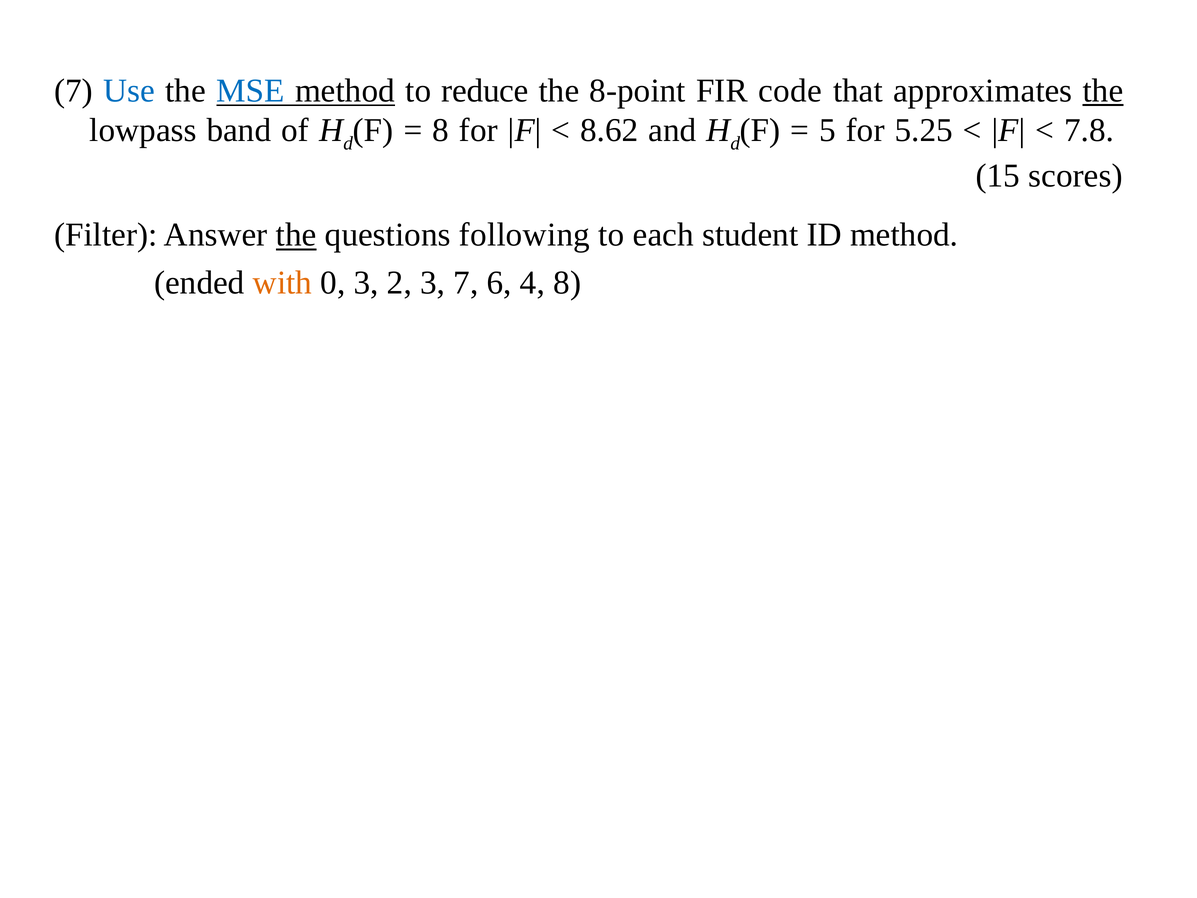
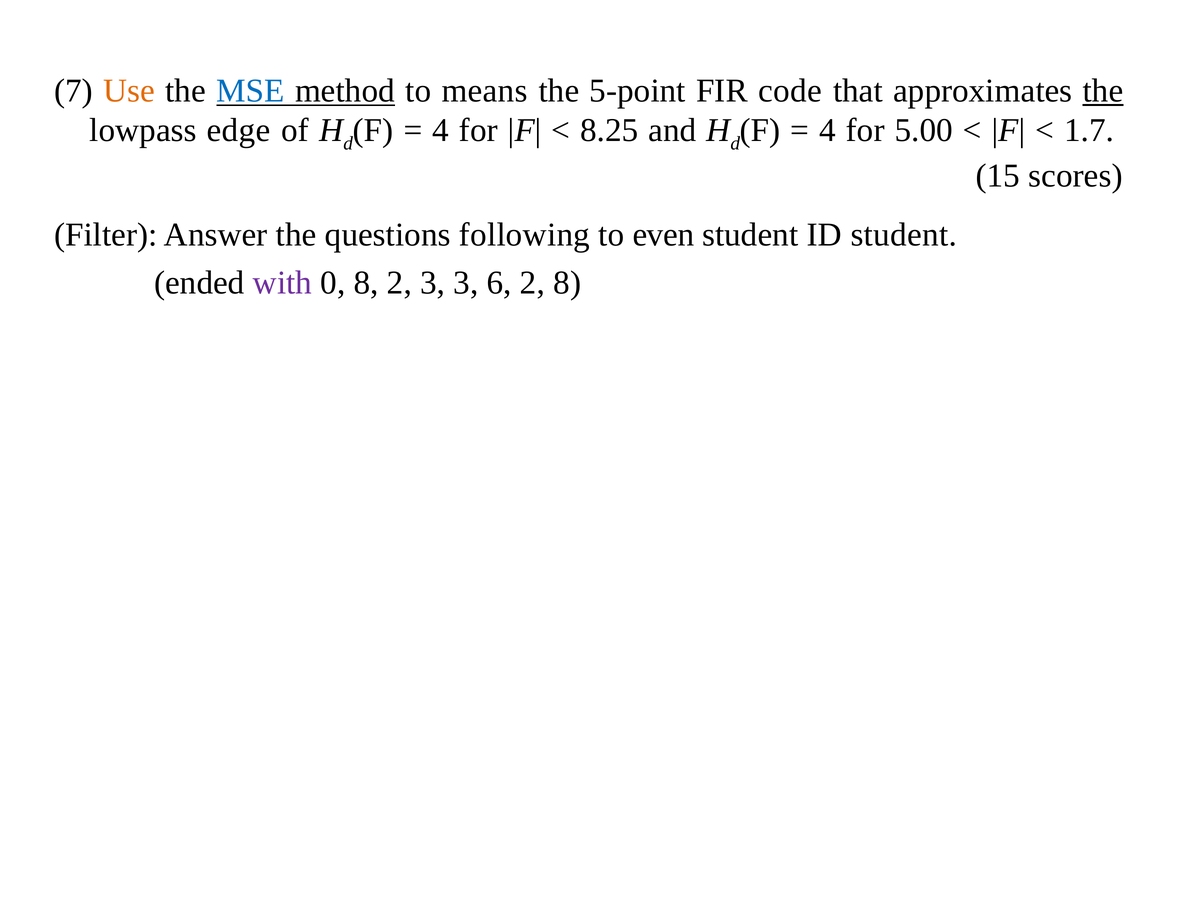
Use colour: blue -> orange
reduce: reduce -> means
8-point: 8-point -> 5-point
band: band -> edge
8 at (441, 130): 8 -> 4
8.62: 8.62 -> 8.25
5 at (827, 130): 5 -> 4
5.25: 5.25 -> 5.00
7.8: 7.8 -> 1.7
the at (296, 235) underline: present -> none
each: each -> even
ID method: method -> student
with colour: orange -> purple
0 3: 3 -> 8
3 7: 7 -> 3
6 4: 4 -> 2
